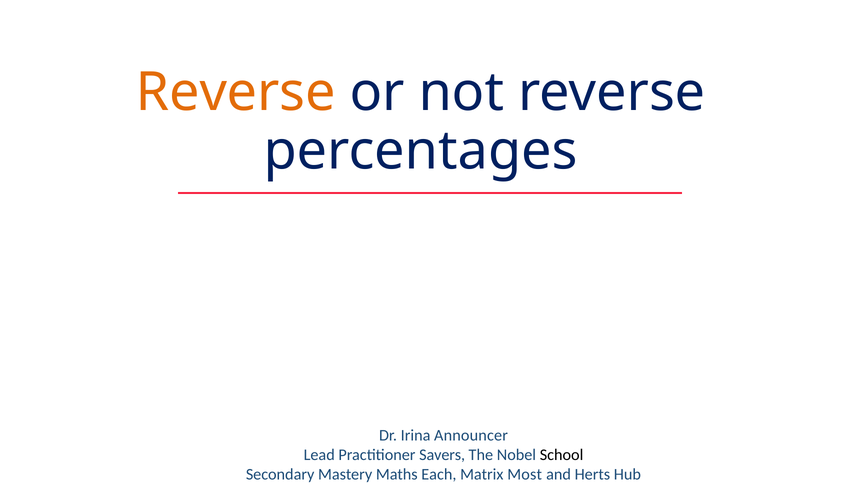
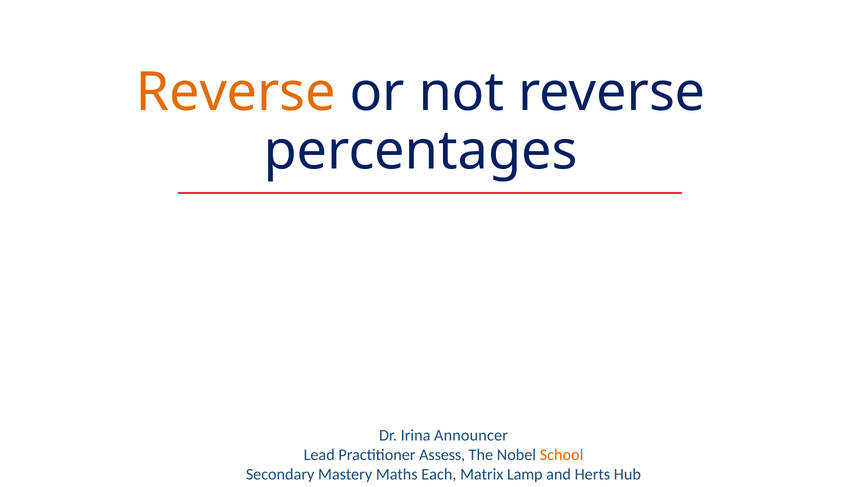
Savers: Savers -> Assess
School colour: black -> orange
Most: Most -> Lamp
